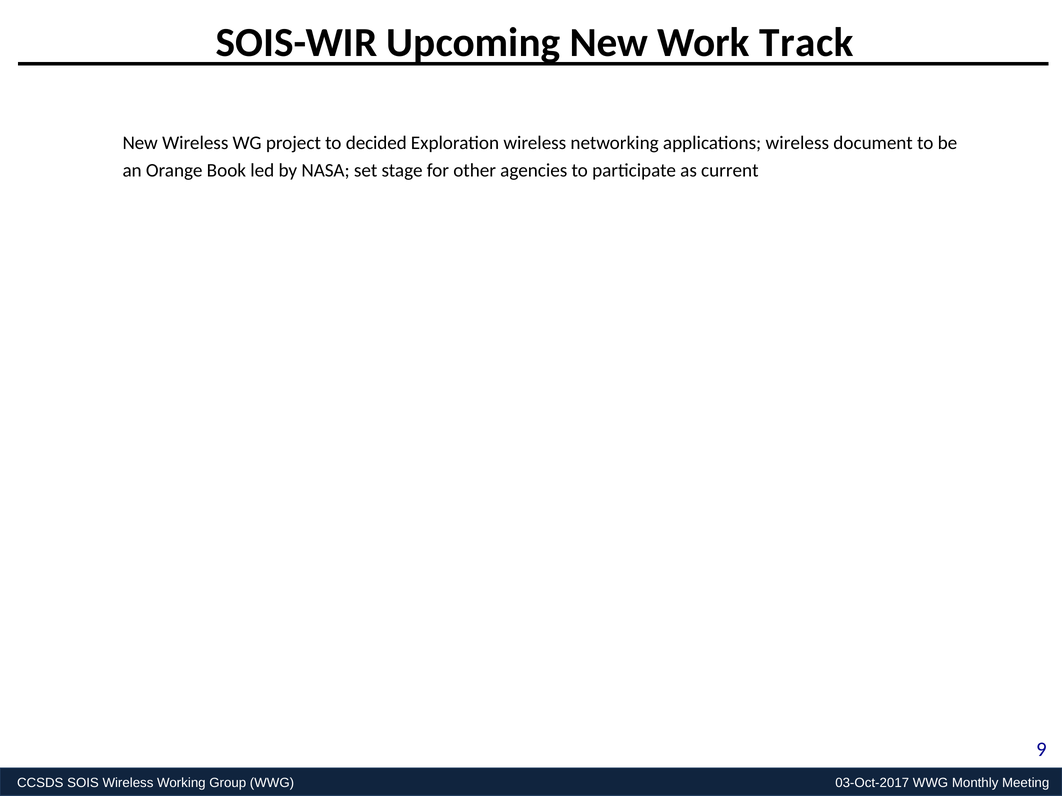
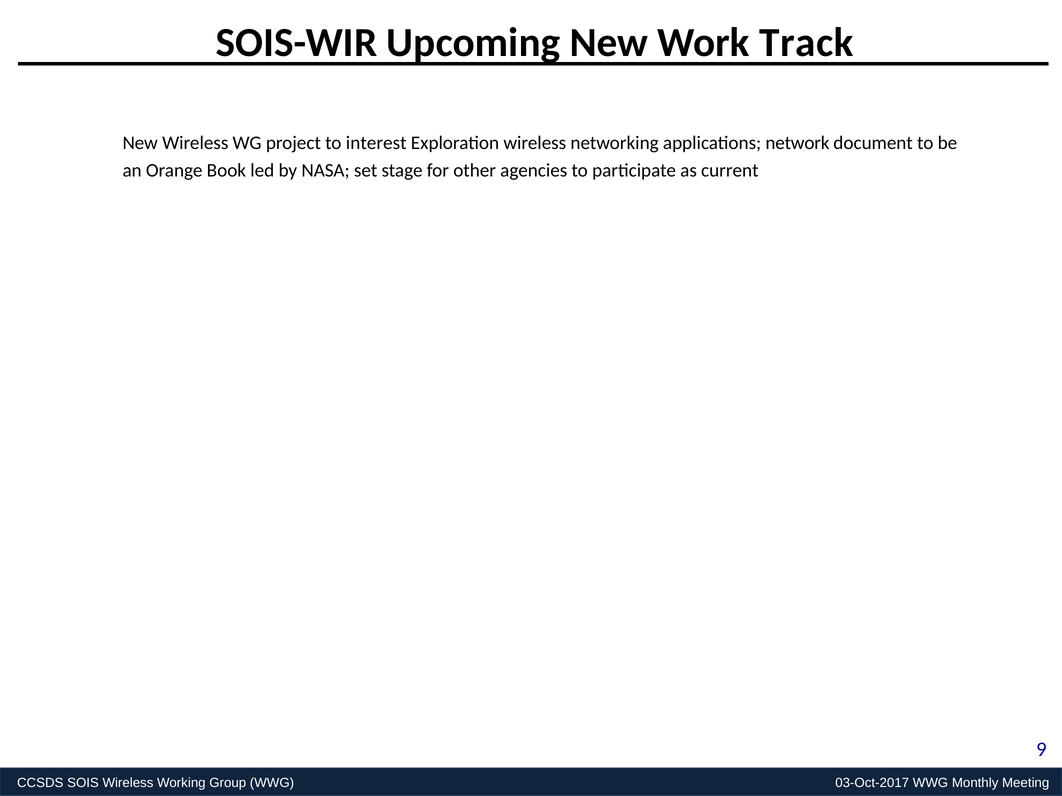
decided: decided -> interest
applications wireless: wireless -> network
